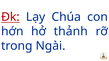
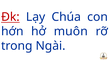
thảnh: thảnh -> muôn
